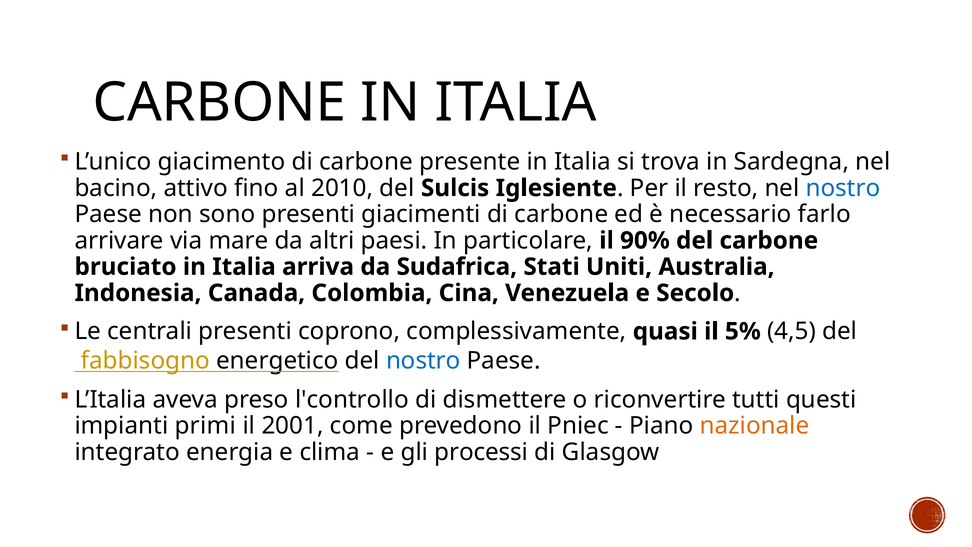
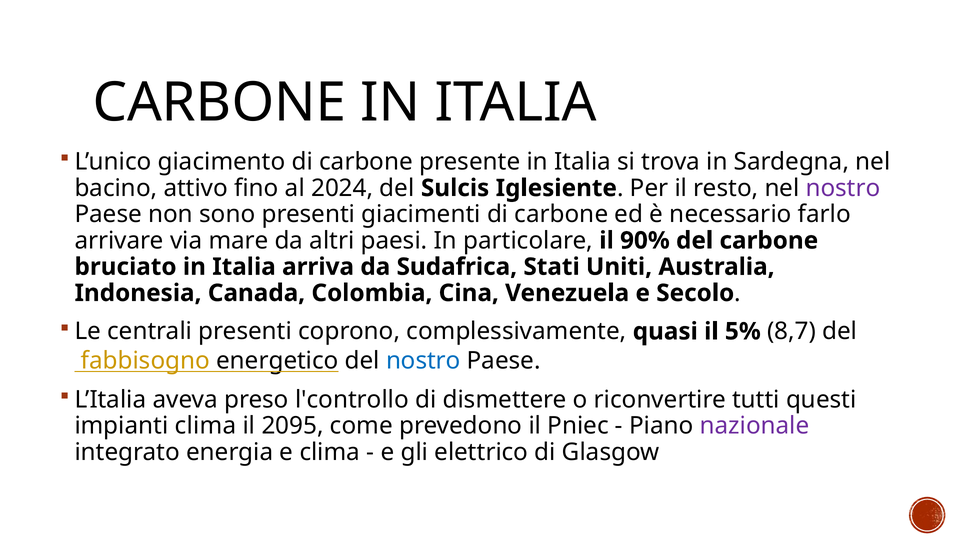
2010: 2010 -> 2024
nostro at (843, 188) colour: blue -> purple
4,5: 4,5 -> 8,7
impianti primi: primi -> clima
2001: 2001 -> 2095
nazionale colour: orange -> purple
processi: processi -> elettrico
